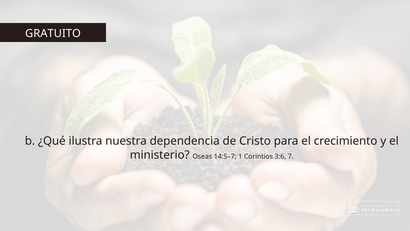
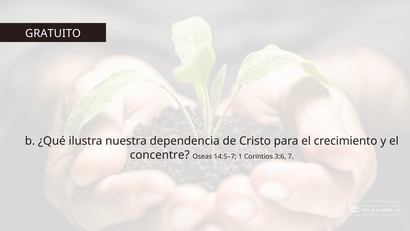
ministerio: ministerio -> concentre
